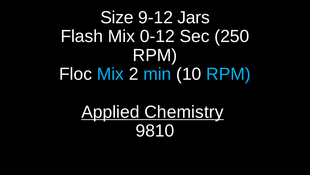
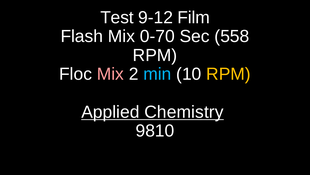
Size: Size -> Test
Jars: Jars -> Film
0-12: 0-12 -> 0-70
250: 250 -> 558
Mix at (110, 74) colour: light blue -> pink
RPM at (228, 74) colour: light blue -> yellow
